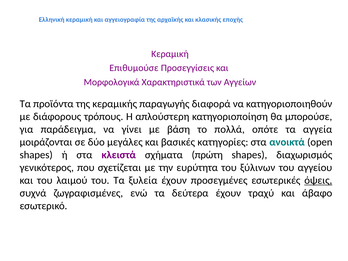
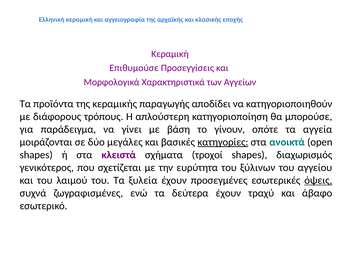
διαφορά: διαφορά -> αποδίδει
πολλά: πολλά -> γίνουν
κατηγορίες underline: none -> present
πρώτη: πρώτη -> τροχοί
